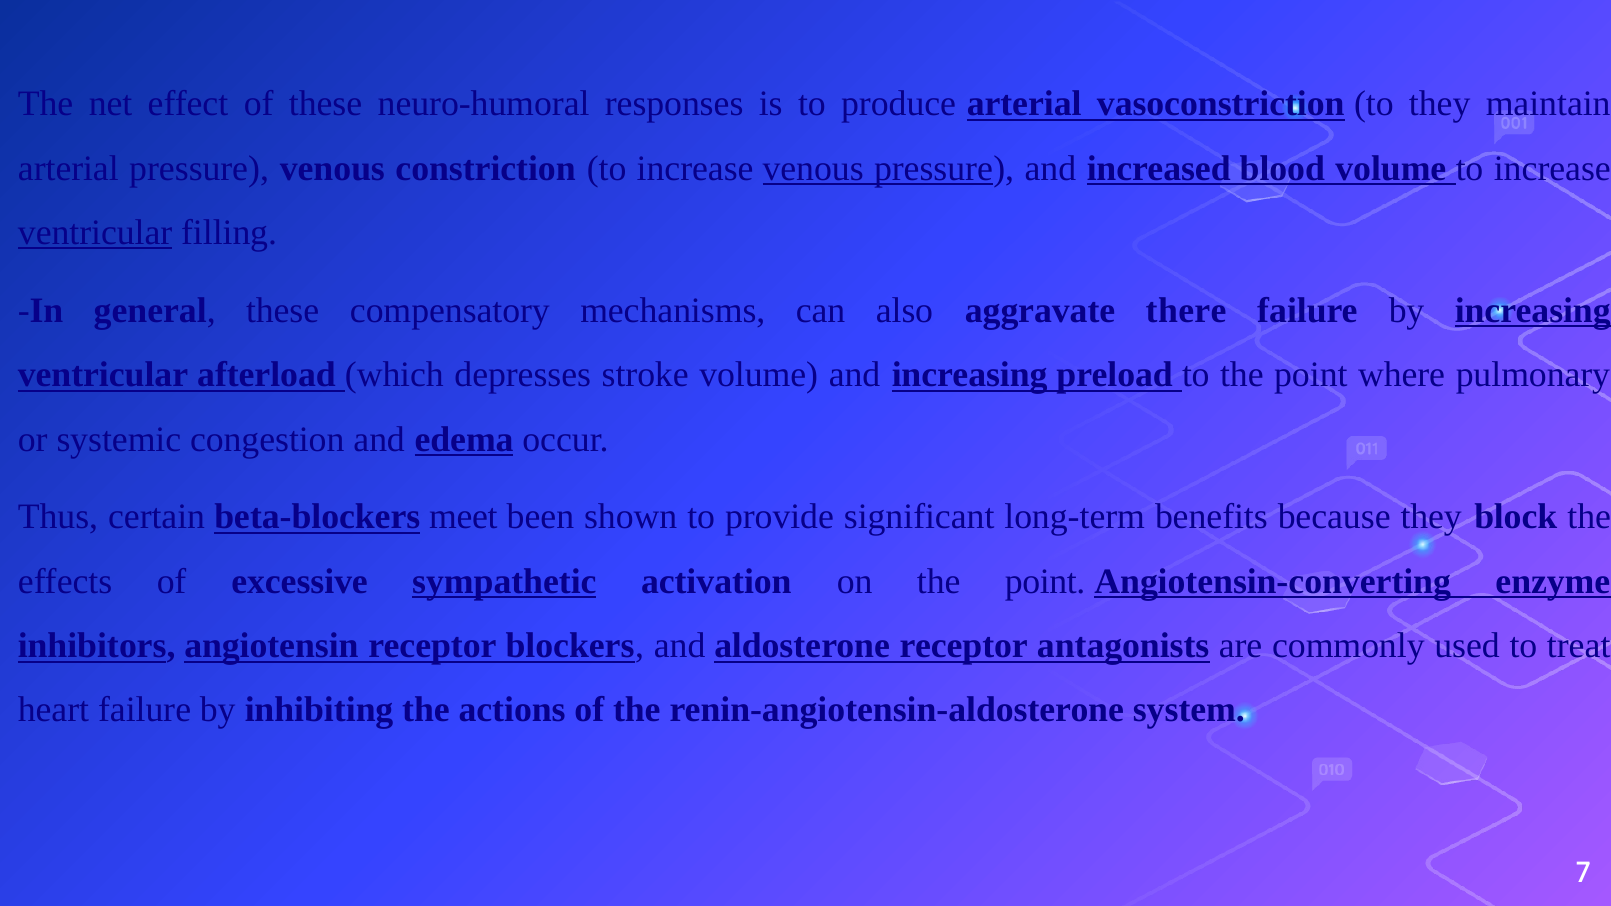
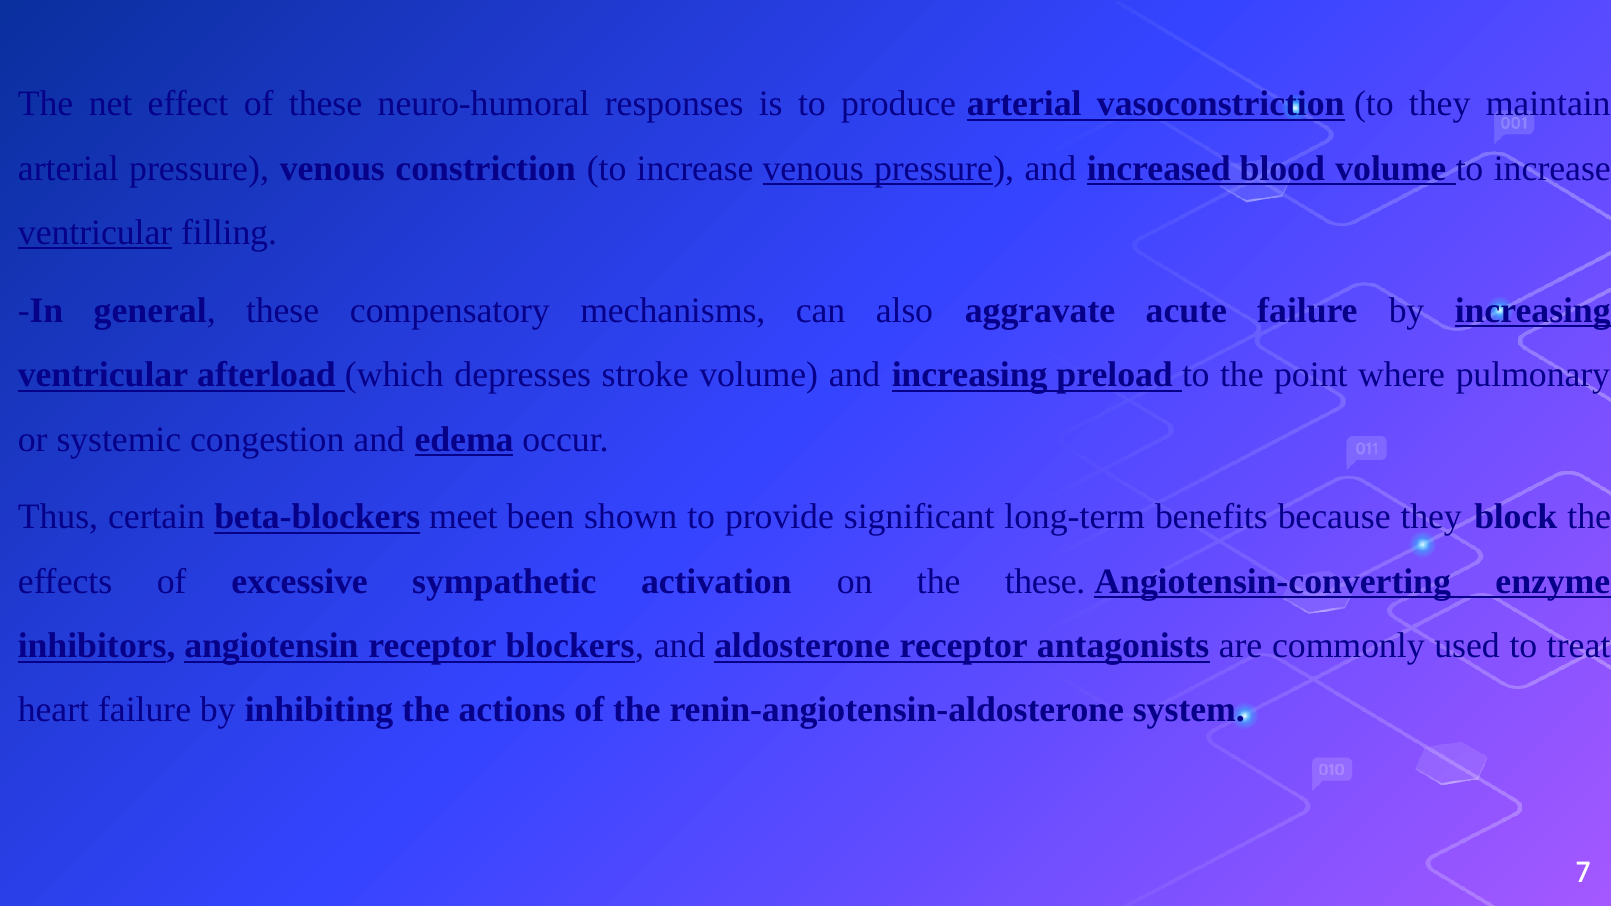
there: there -> acute
sympathetic underline: present -> none
on the point: point -> these
